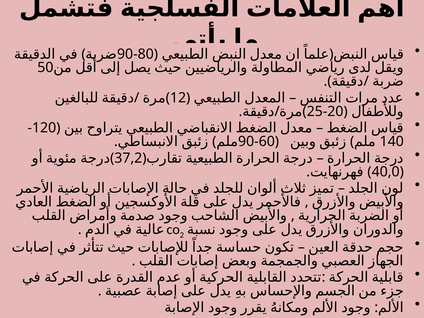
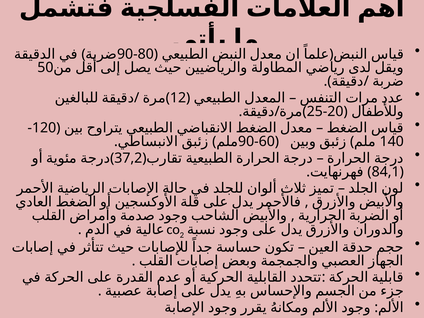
40,0: 40,0 -> 84,1
